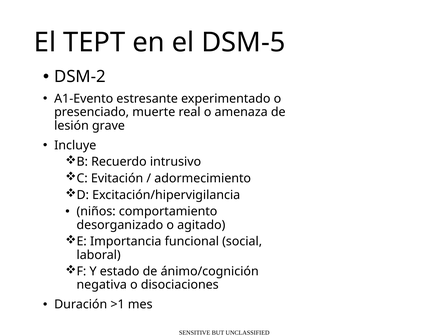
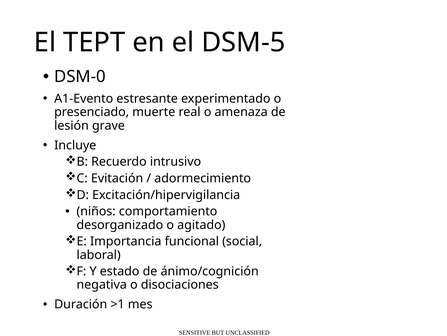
DSM-2: DSM-2 -> DSM-0
